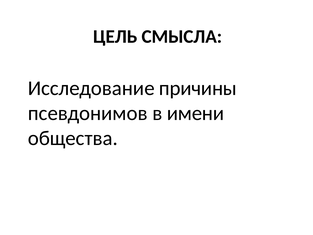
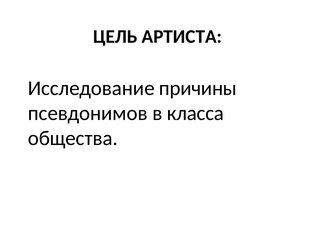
СМЫСЛА: СМЫСЛА -> АРТИСТА
имени: имени -> класса
